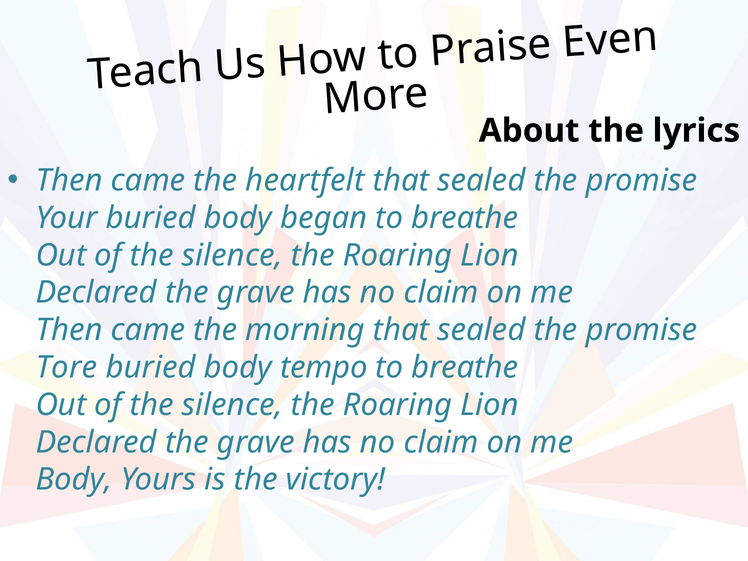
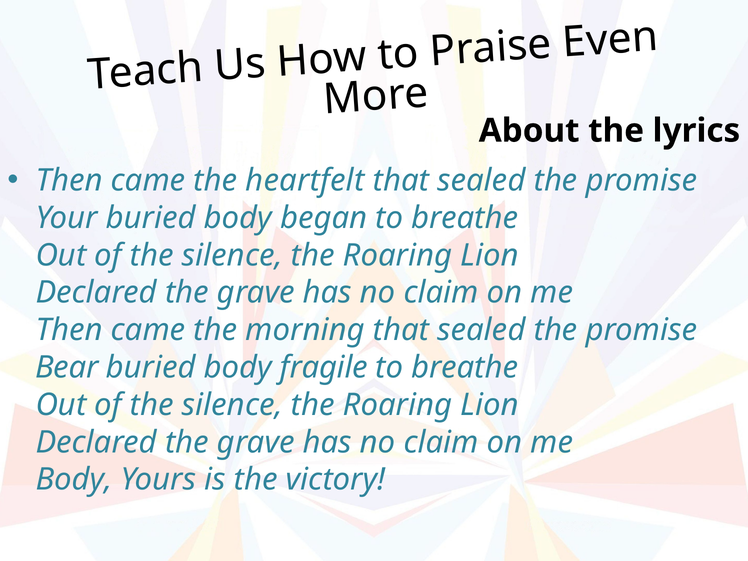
Tore: Tore -> Bear
tempo: tempo -> fragile
